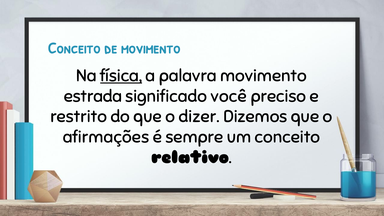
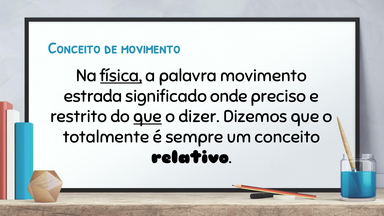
você: você -> onde
que at (148, 117) underline: none -> present
afirmações: afirmações -> totalmente
